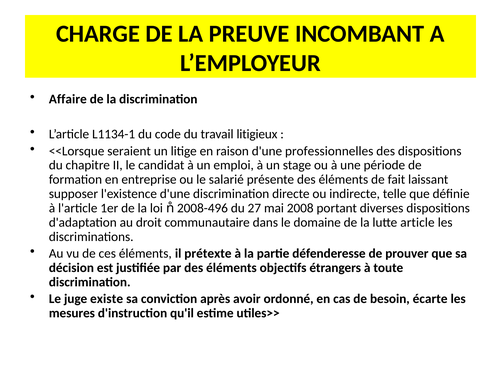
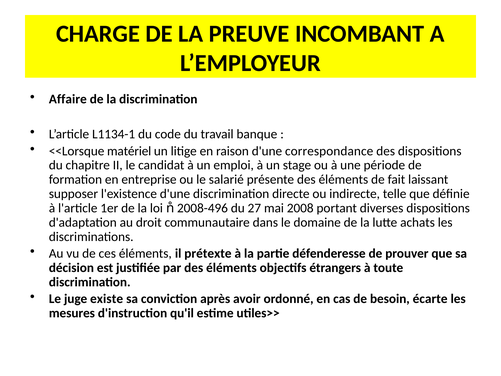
litigieux: litigieux -> banque
seraient: seraient -> matériel
professionnelles: professionnelles -> correspondance
article: article -> achats
